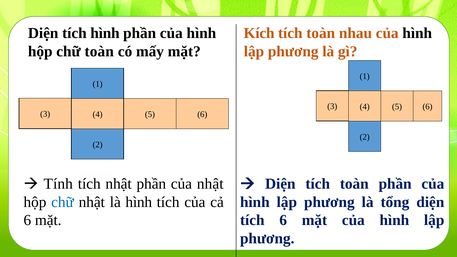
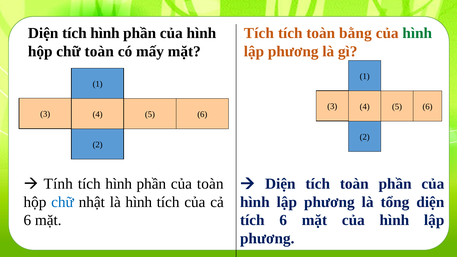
Kích at (259, 33): Kích -> Tích
nhau: nhau -> bằng
hình at (417, 33) colour: black -> green
nhật at (119, 184): nhật -> hình
của nhật: nhật -> toàn
